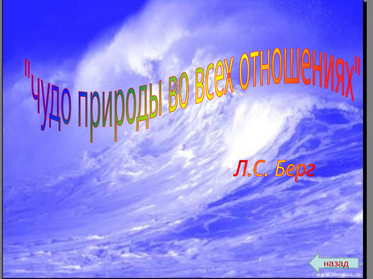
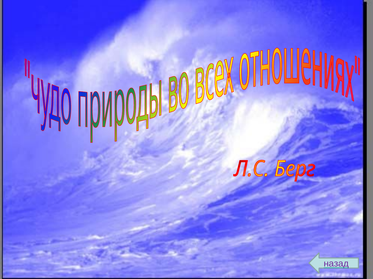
назад colour: red -> purple
